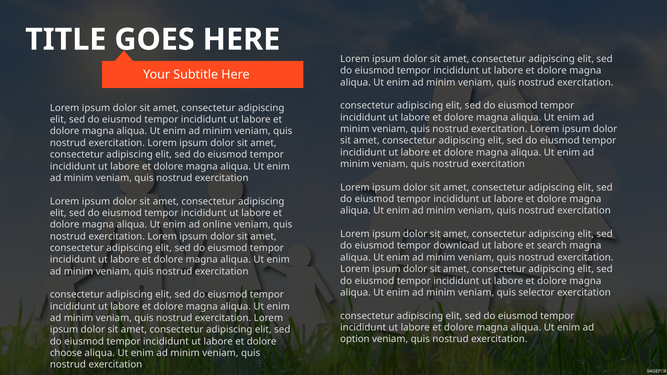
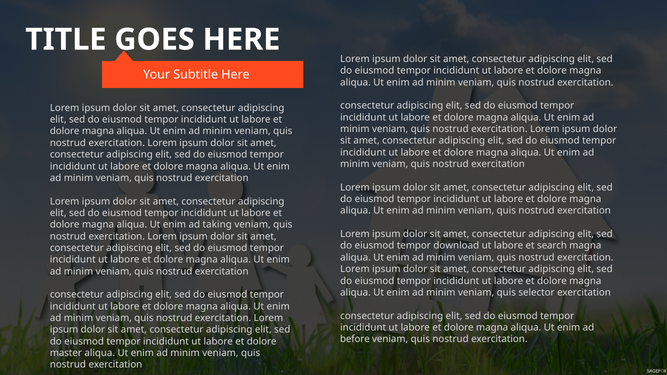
online: online -> taking
option: option -> before
choose: choose -> master
